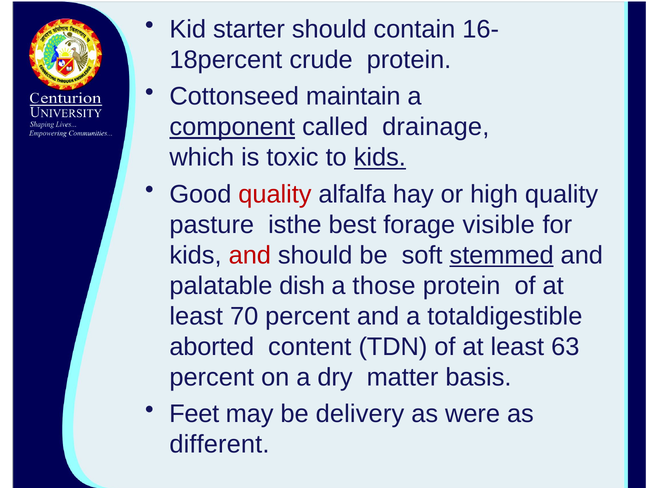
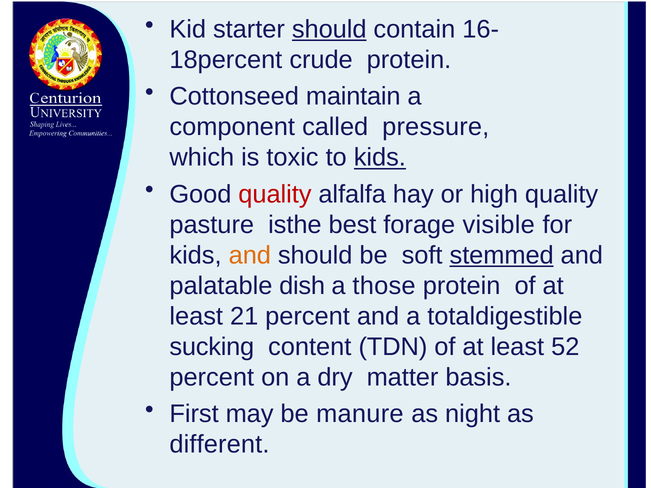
should at (329, 29) underline: none -> present
component underline: present -> none
drainage: drainage -> pressure
and at (250, 255) colour: red -> orange
70: 70 -> 21
aborted: aborted -> sucking
63: 63 -> 52
Feet: Feet -> First
delivery: delivery -> manure
were: were -> night
